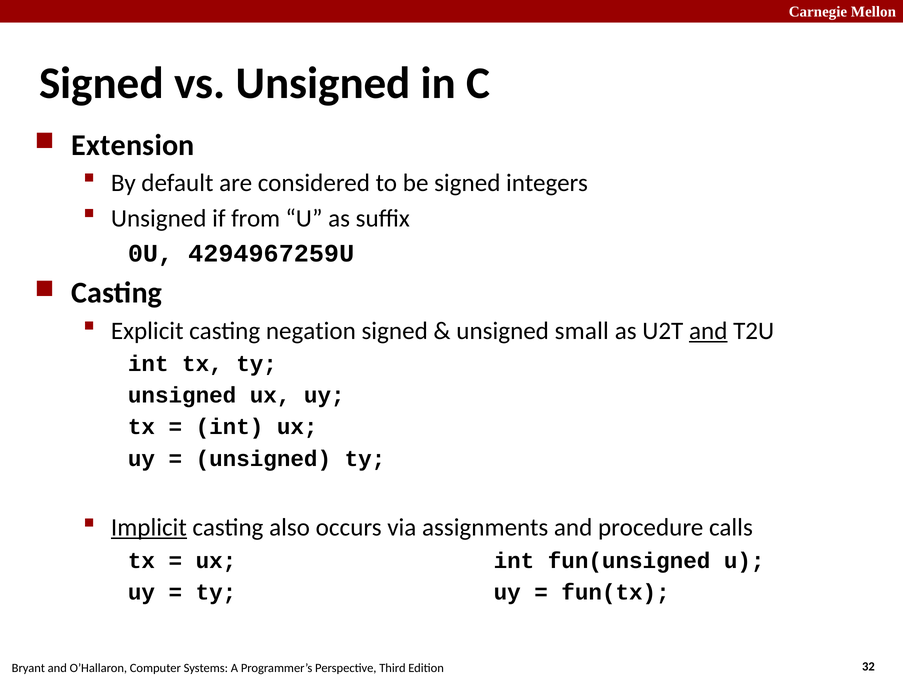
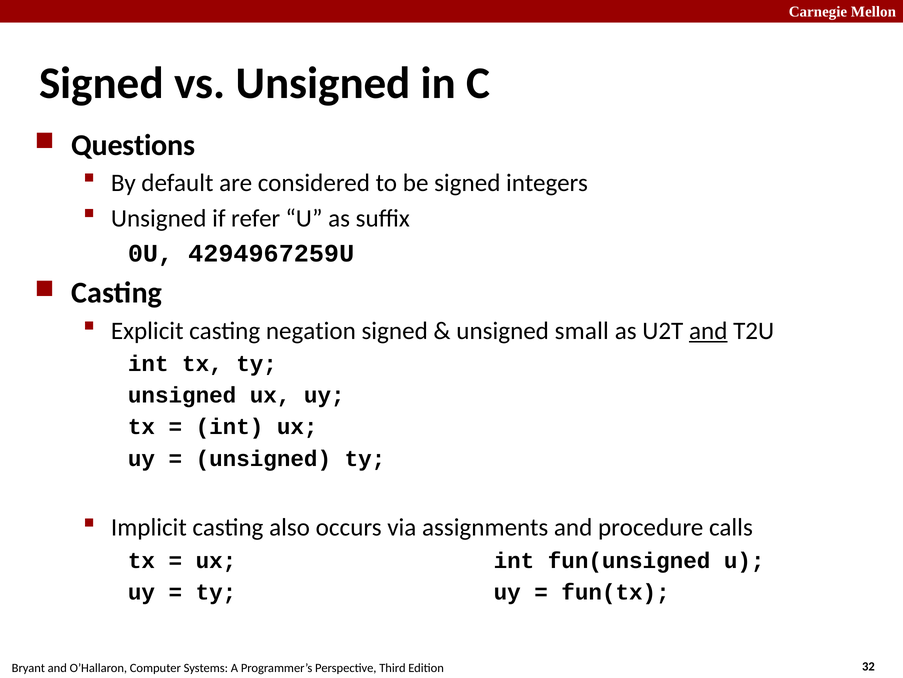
Extension: Extension -> Questions
from: from -> refer
Implicit underline: present -> none
